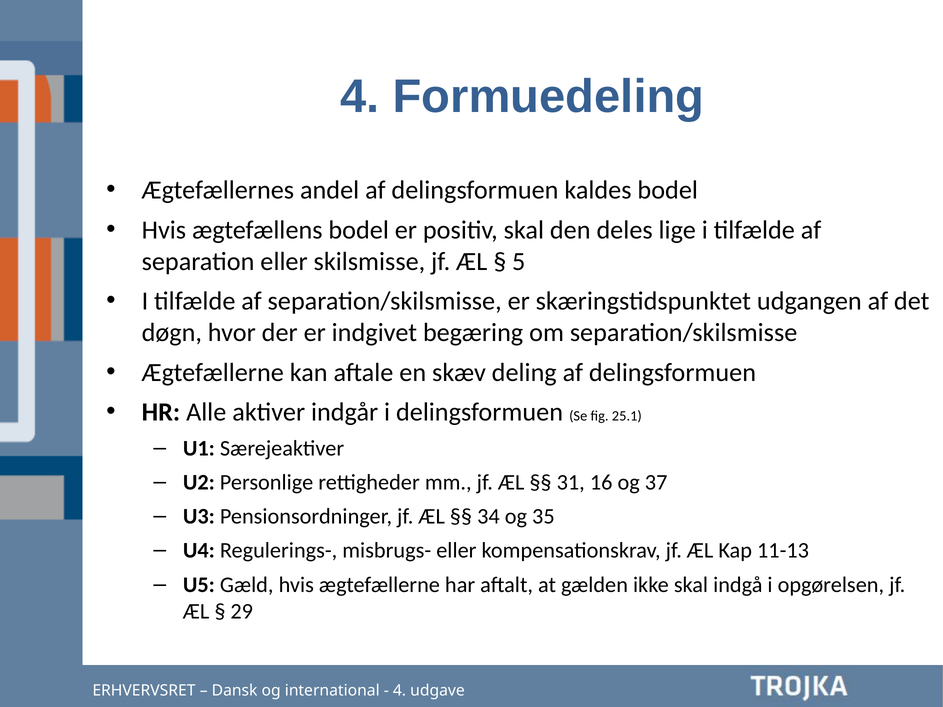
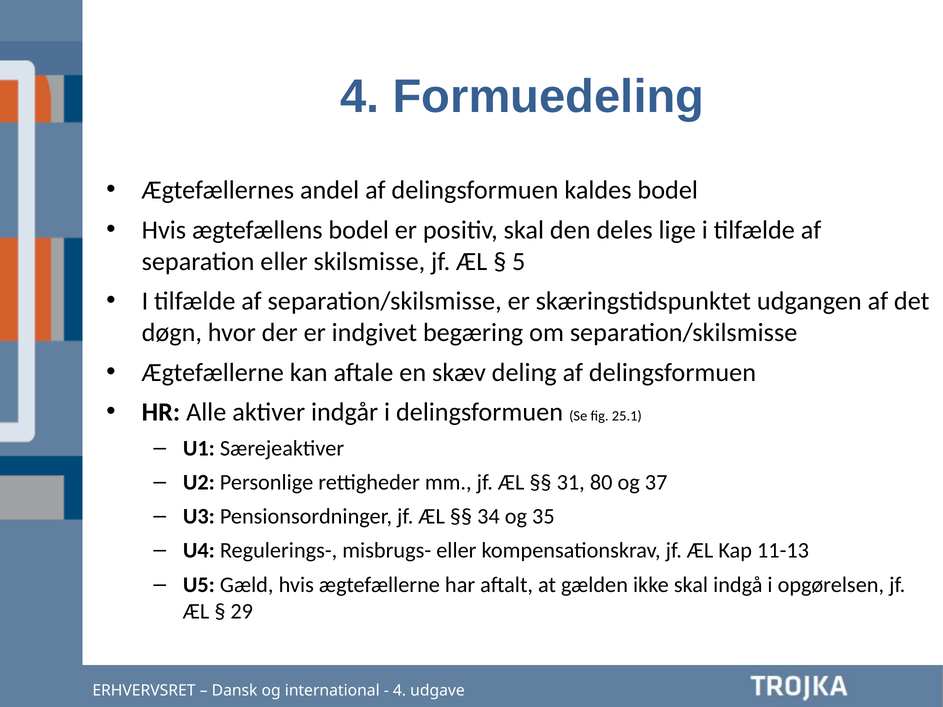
16: 16 -> 80
